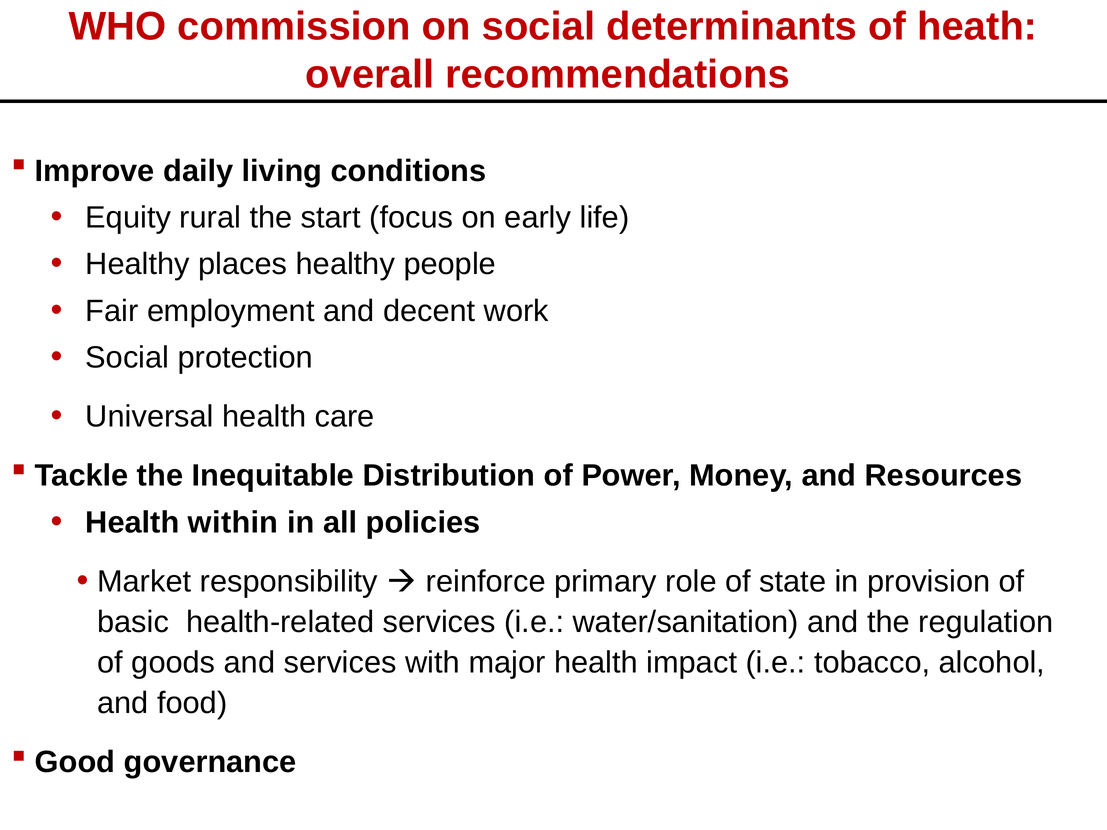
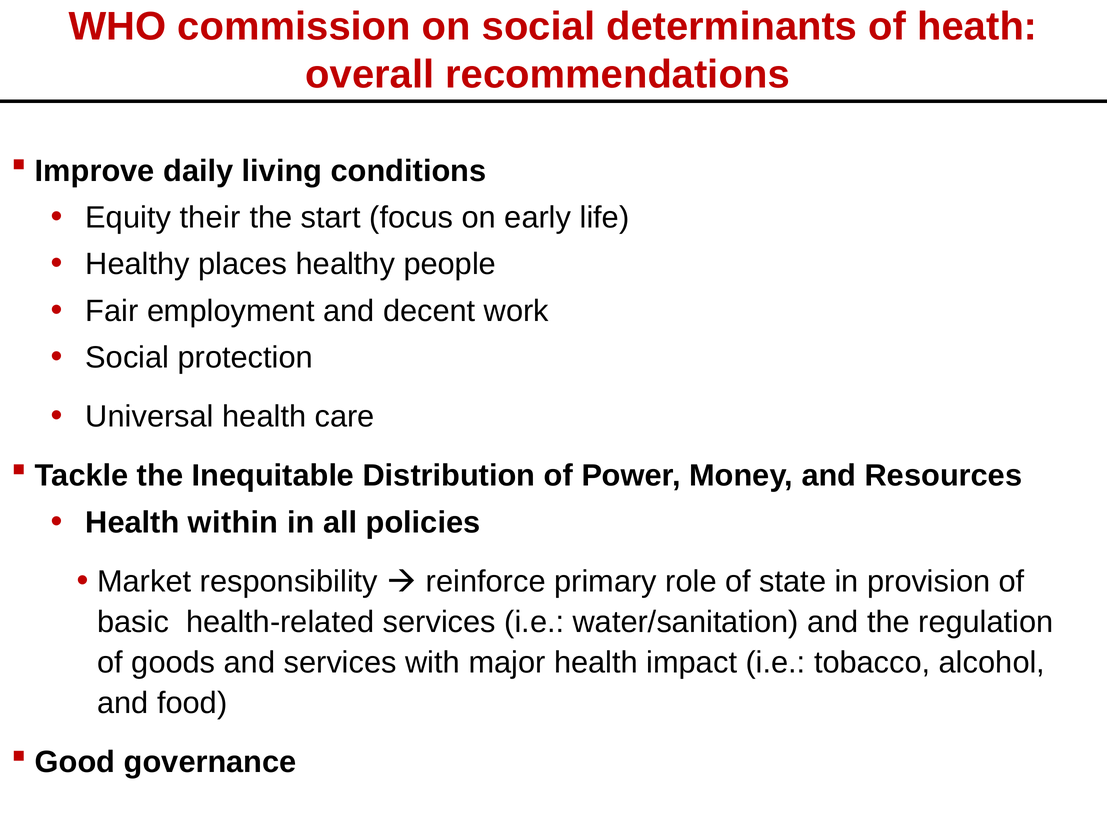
rural: rural -> their
